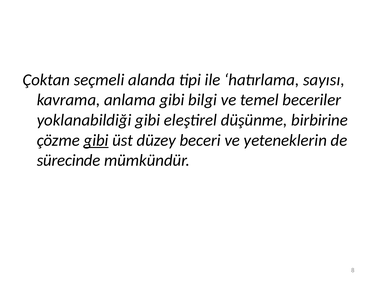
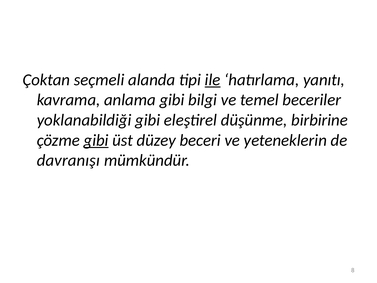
ile underline: none -> present
sayısı: sayısı -> yanıtı
sürecinde: sürecinde -> davranışı
